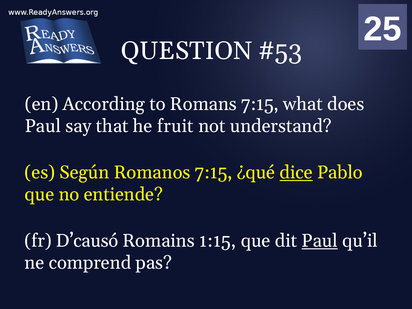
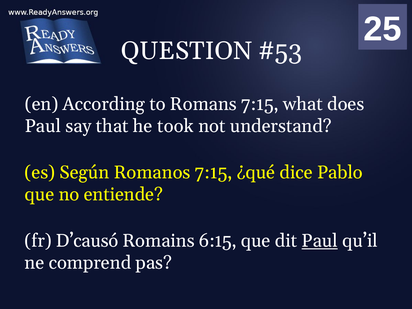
fruit: fruit -> took
dice underline: present -> none
1:15: 1:15 -> 6:15
